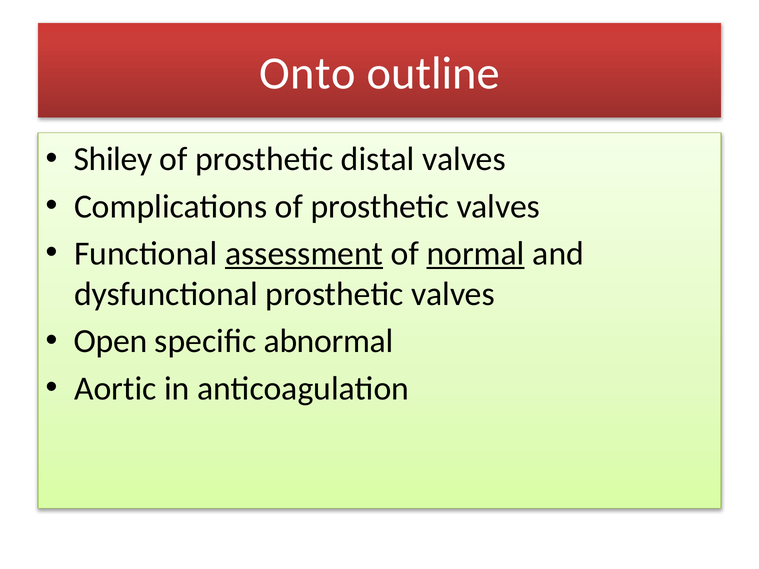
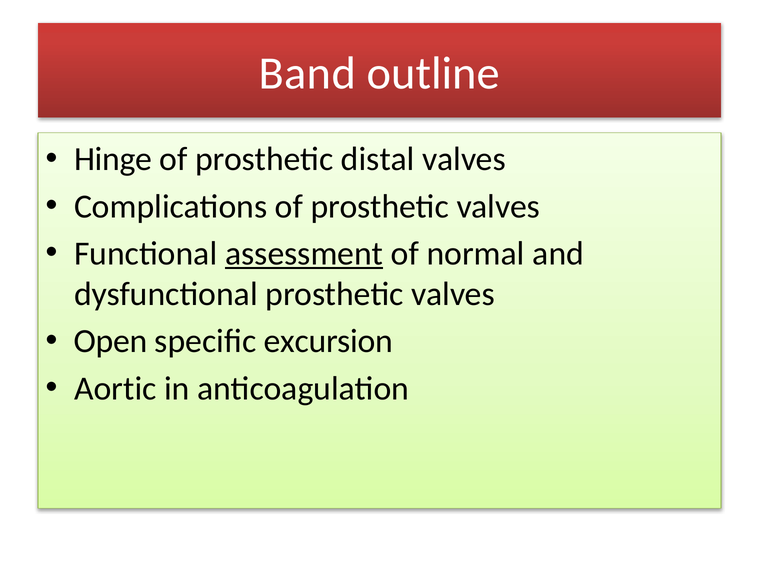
Onto: Onto -> Band
Shiley: Shiley -> Hinge
normal underline: present -> none
abnormal: abnormal -> excursion
